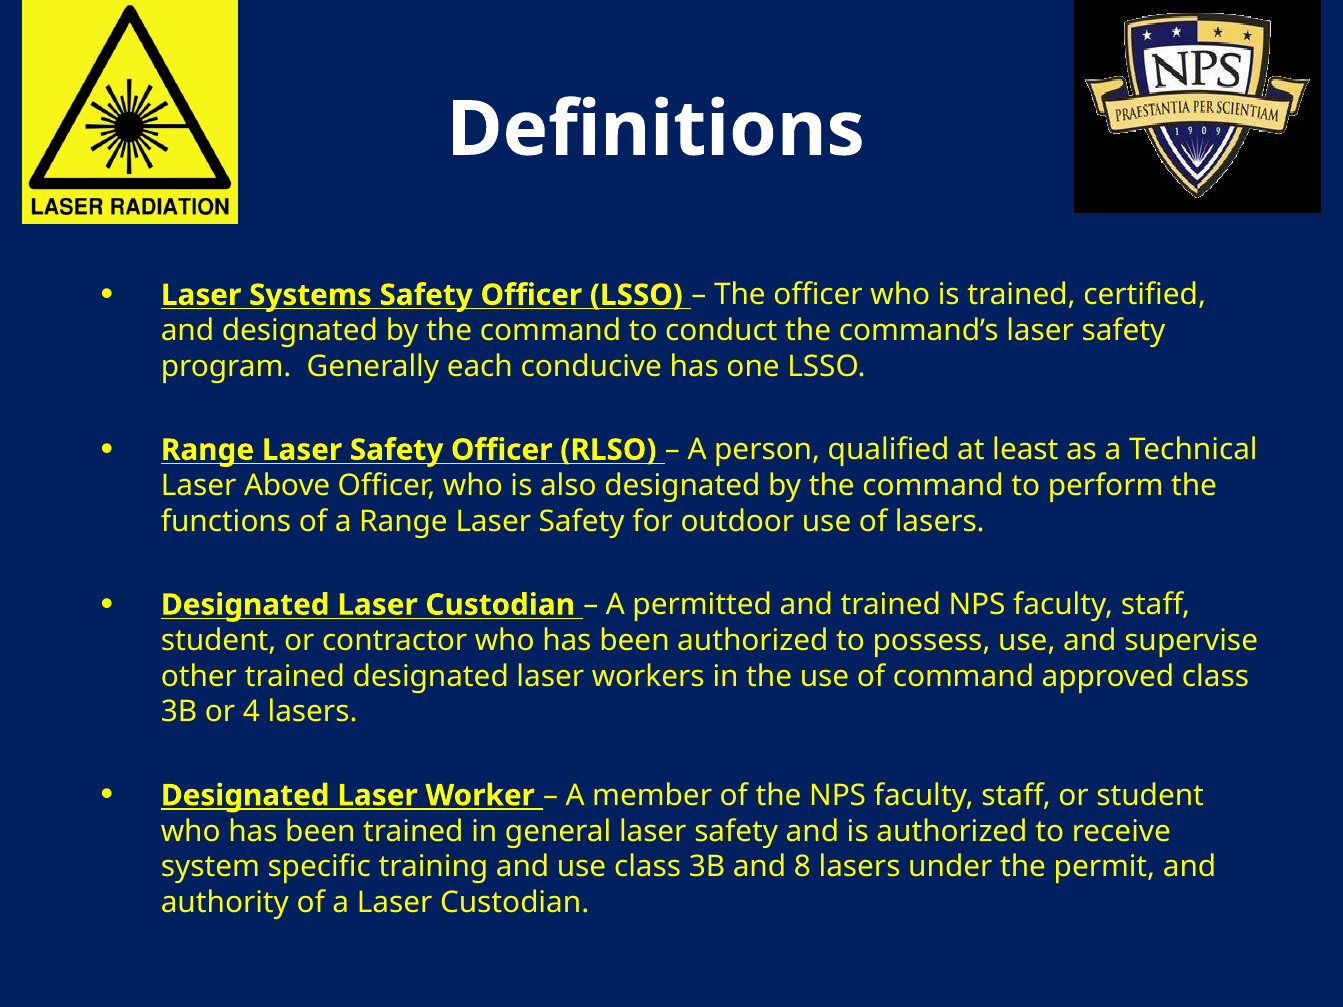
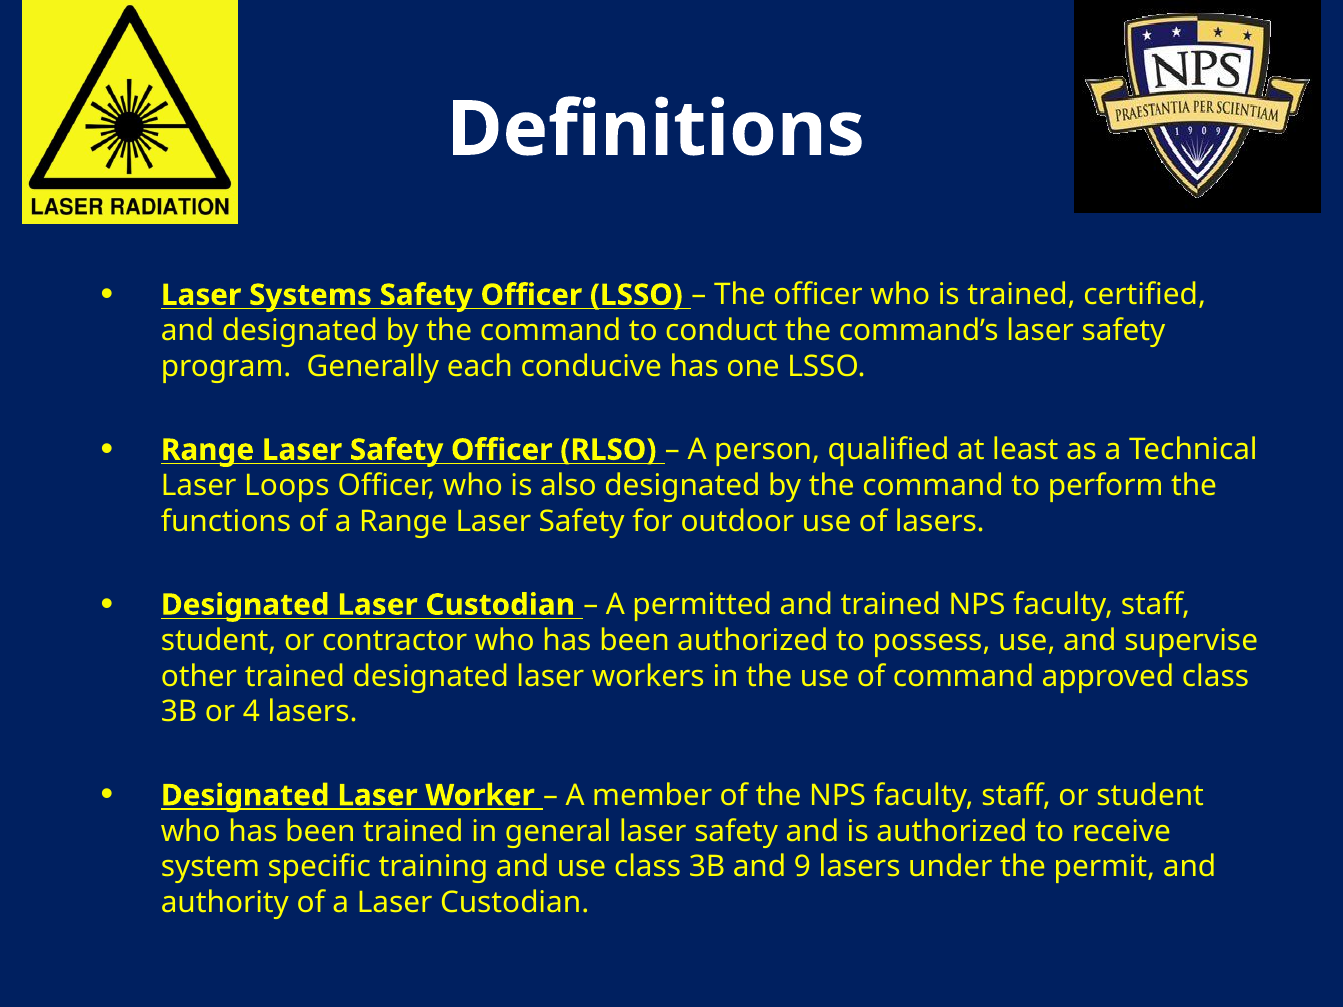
Above: Above -> Loops
8: 8 -> 9
